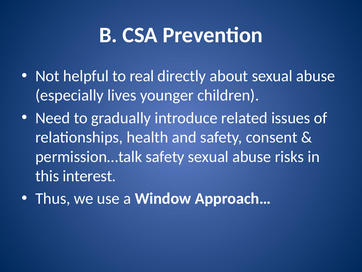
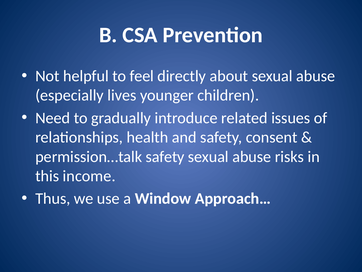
real: real -> feel
interest: interest -> income
